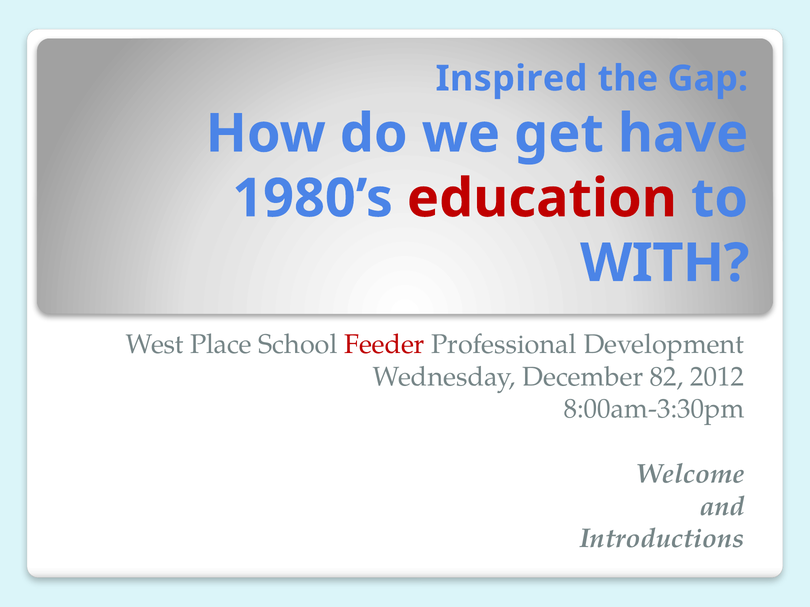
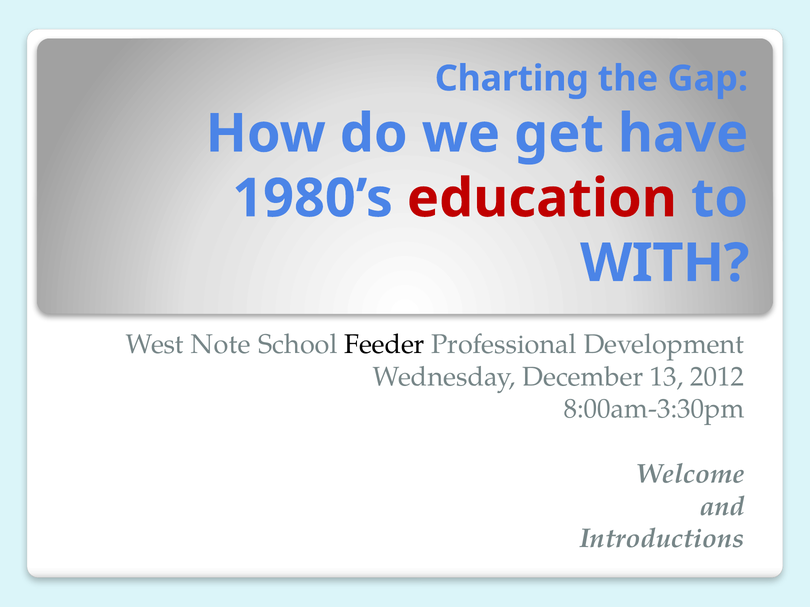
Inspired: Inspired -> Charting
Place: Place -> Note
Feeder colour: red -> black
82: 82 -> 13
